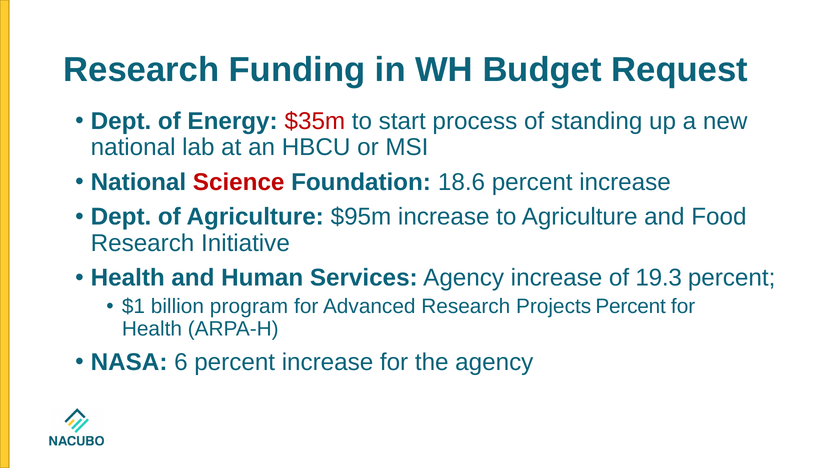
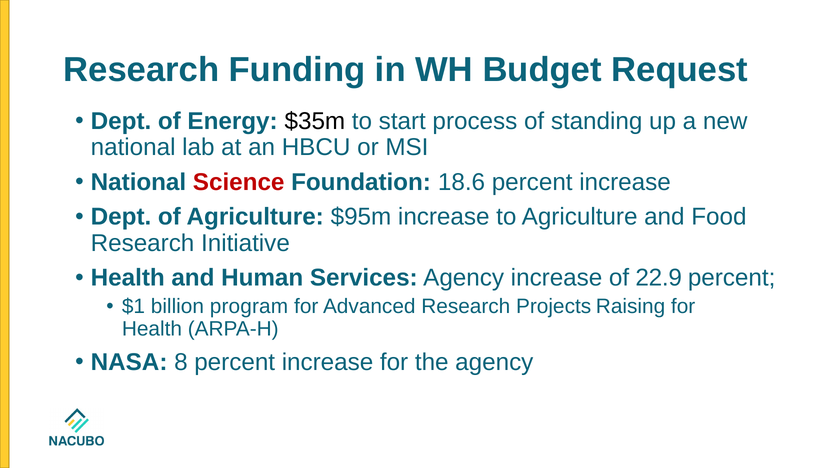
$35m colour: red -> black
19.3: 19.3 -> 22.9
Projects Percent: Percent -> Raising
6: 6 -> 8
